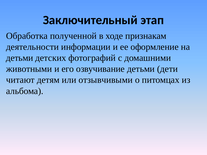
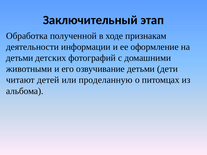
детям: детям -> детей
отзывчивыми: отзывчивыми -> проделанную
